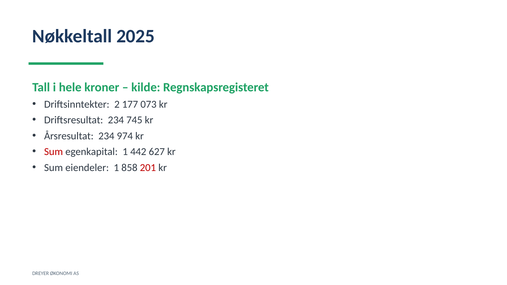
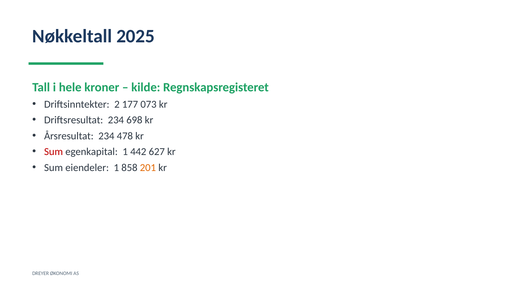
745: 745 -> 698
974: 974 -> 478
201 colour: red -> orange
